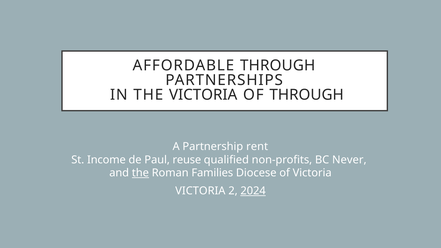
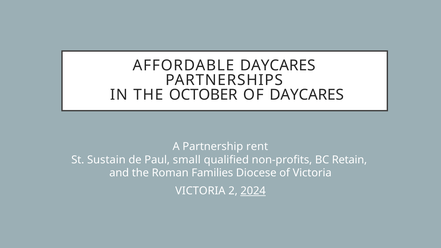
AFFORDABLE THROUGH: THROUGH -> DAYCARES
THE VICTORIA: VICTORIA -> OCTOBER
OF THROUGH: THROUGH -> DAYCARES
Income: Income -> Sustain
reuse: reuse -> small
Never: Never -> Retain
the at (140, 173) underline: present -> none
